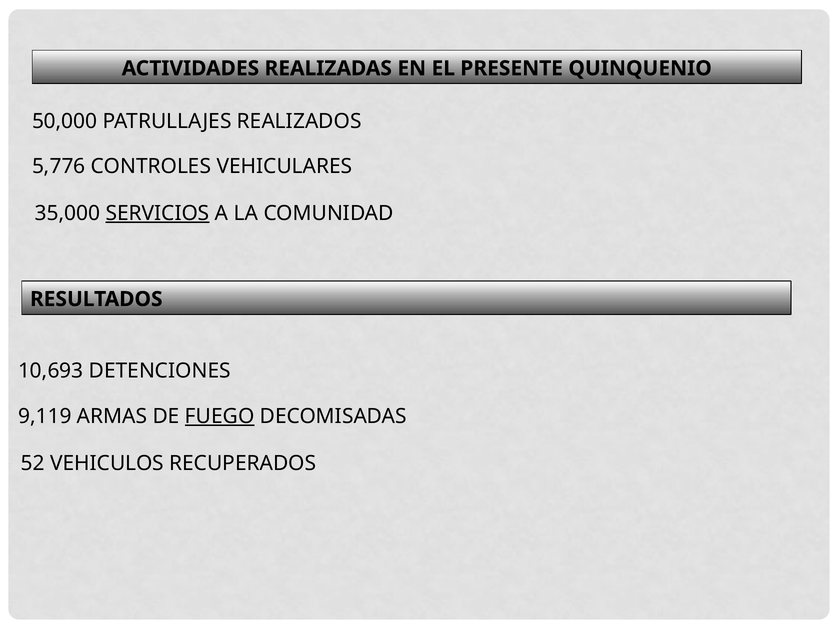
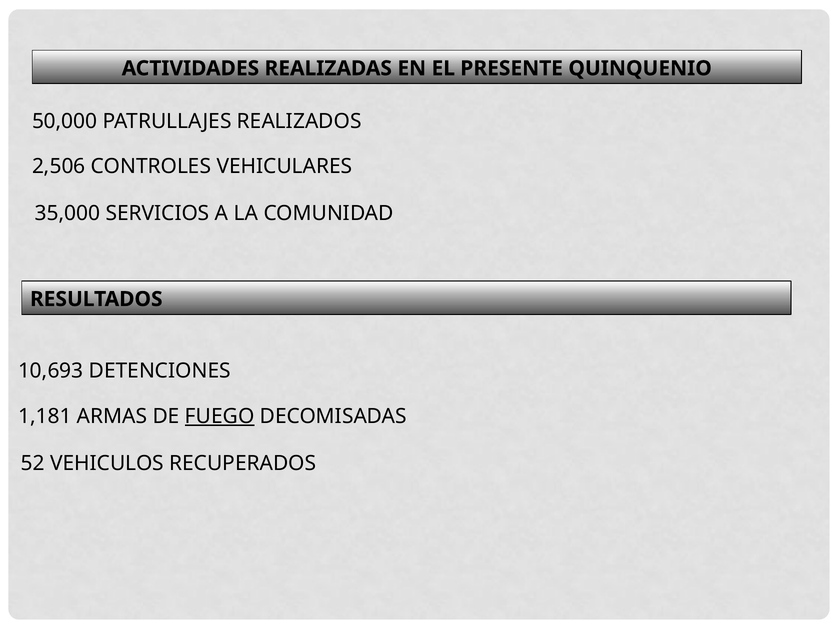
5,776: 5,776 -> 2,506
SERVICIOS underline: present -> none
9,119: 9,119 -> 1,181
